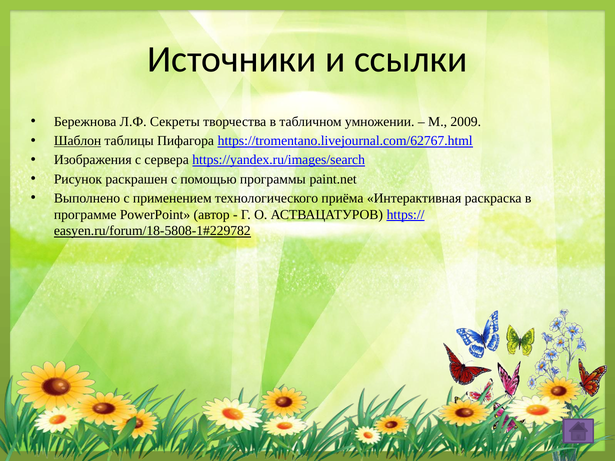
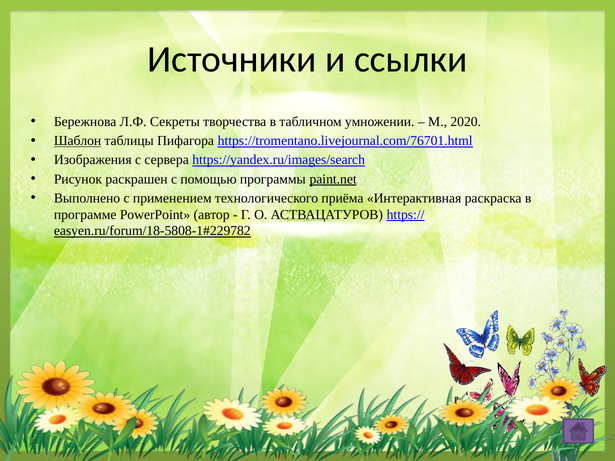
2009: 2009 -> 2020
https://tromentano.livejournal.com/62767.html: https://tromentano.livejournal.com/62767.html -> https://tromentano.livejournal.com/76701.html
paint.net underline: none -> present
